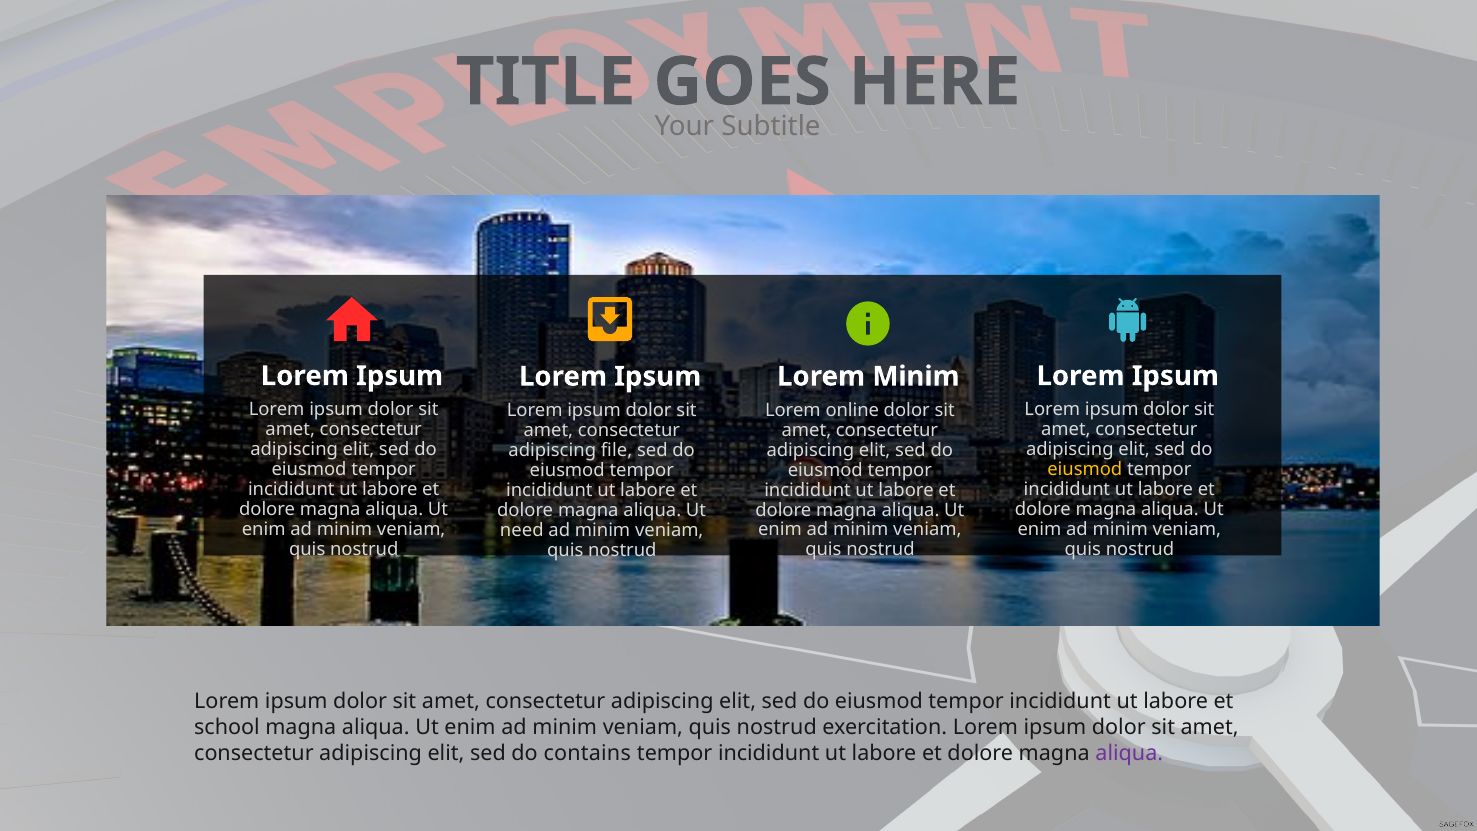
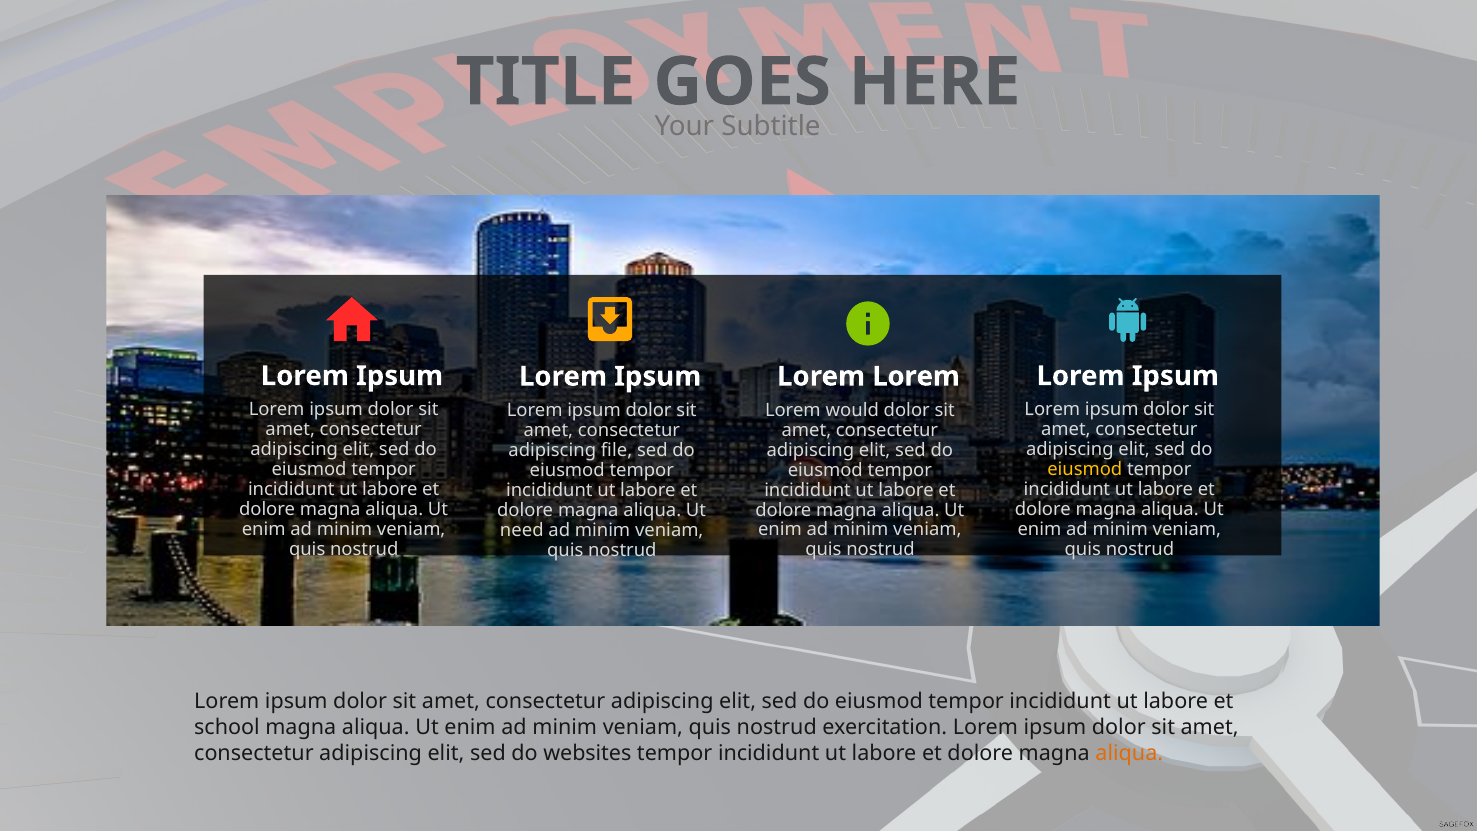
Minim at (916, 376): Minim -> Lorem
online: online -> would
contains: contains -> websites
aliqua at (1129, 753) colour: purple -> orange
